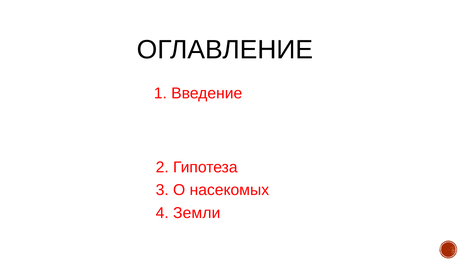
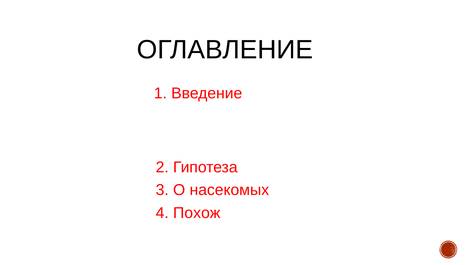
Земли: Земли -> Похож
